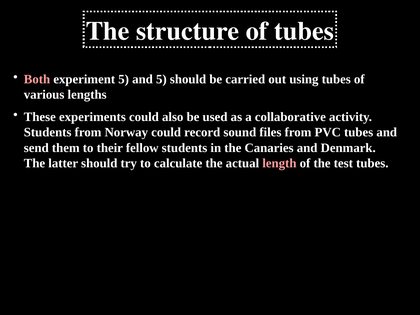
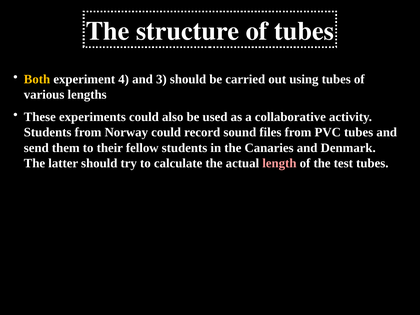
Both colour: pink -> yellow
experiment 5: 5 -> 4
and 5: 5 -> 3
